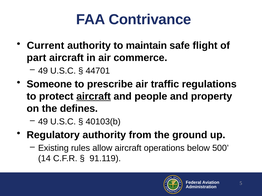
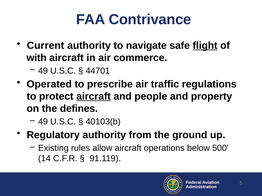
maintain: maintain -> navigate
flight underline: none -> present
part: part -> with
Someone: Someone -> Operated
